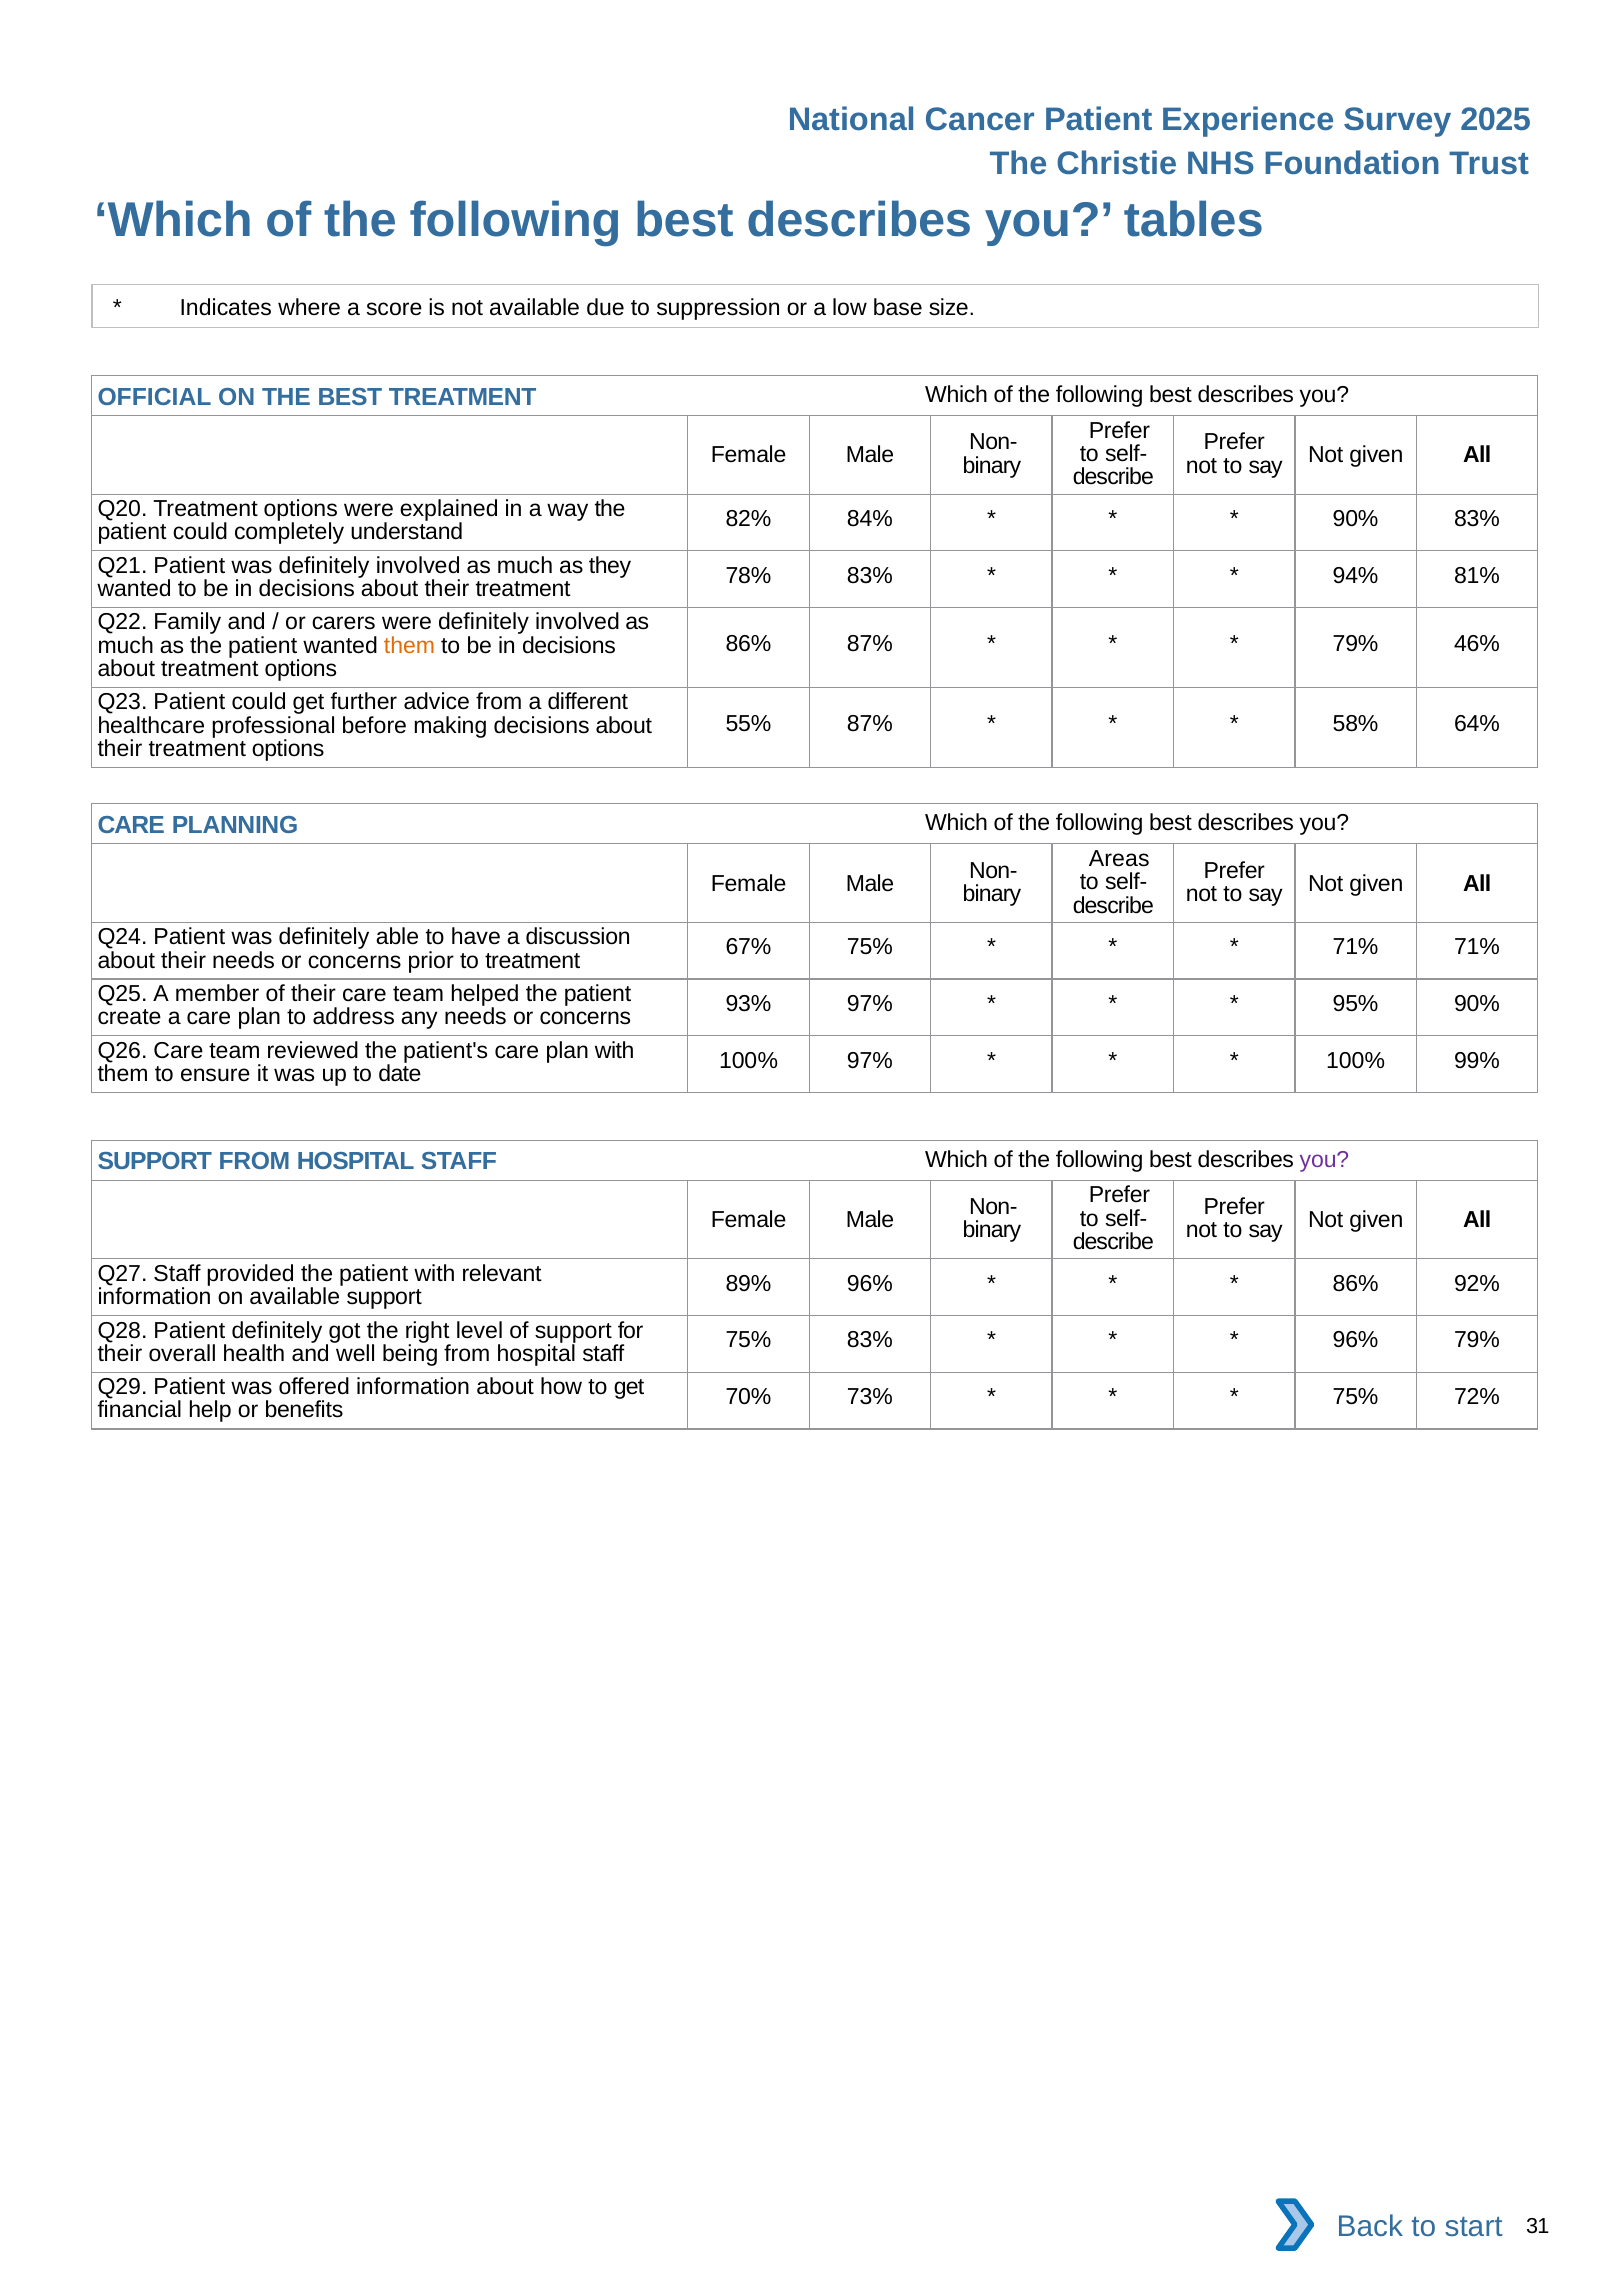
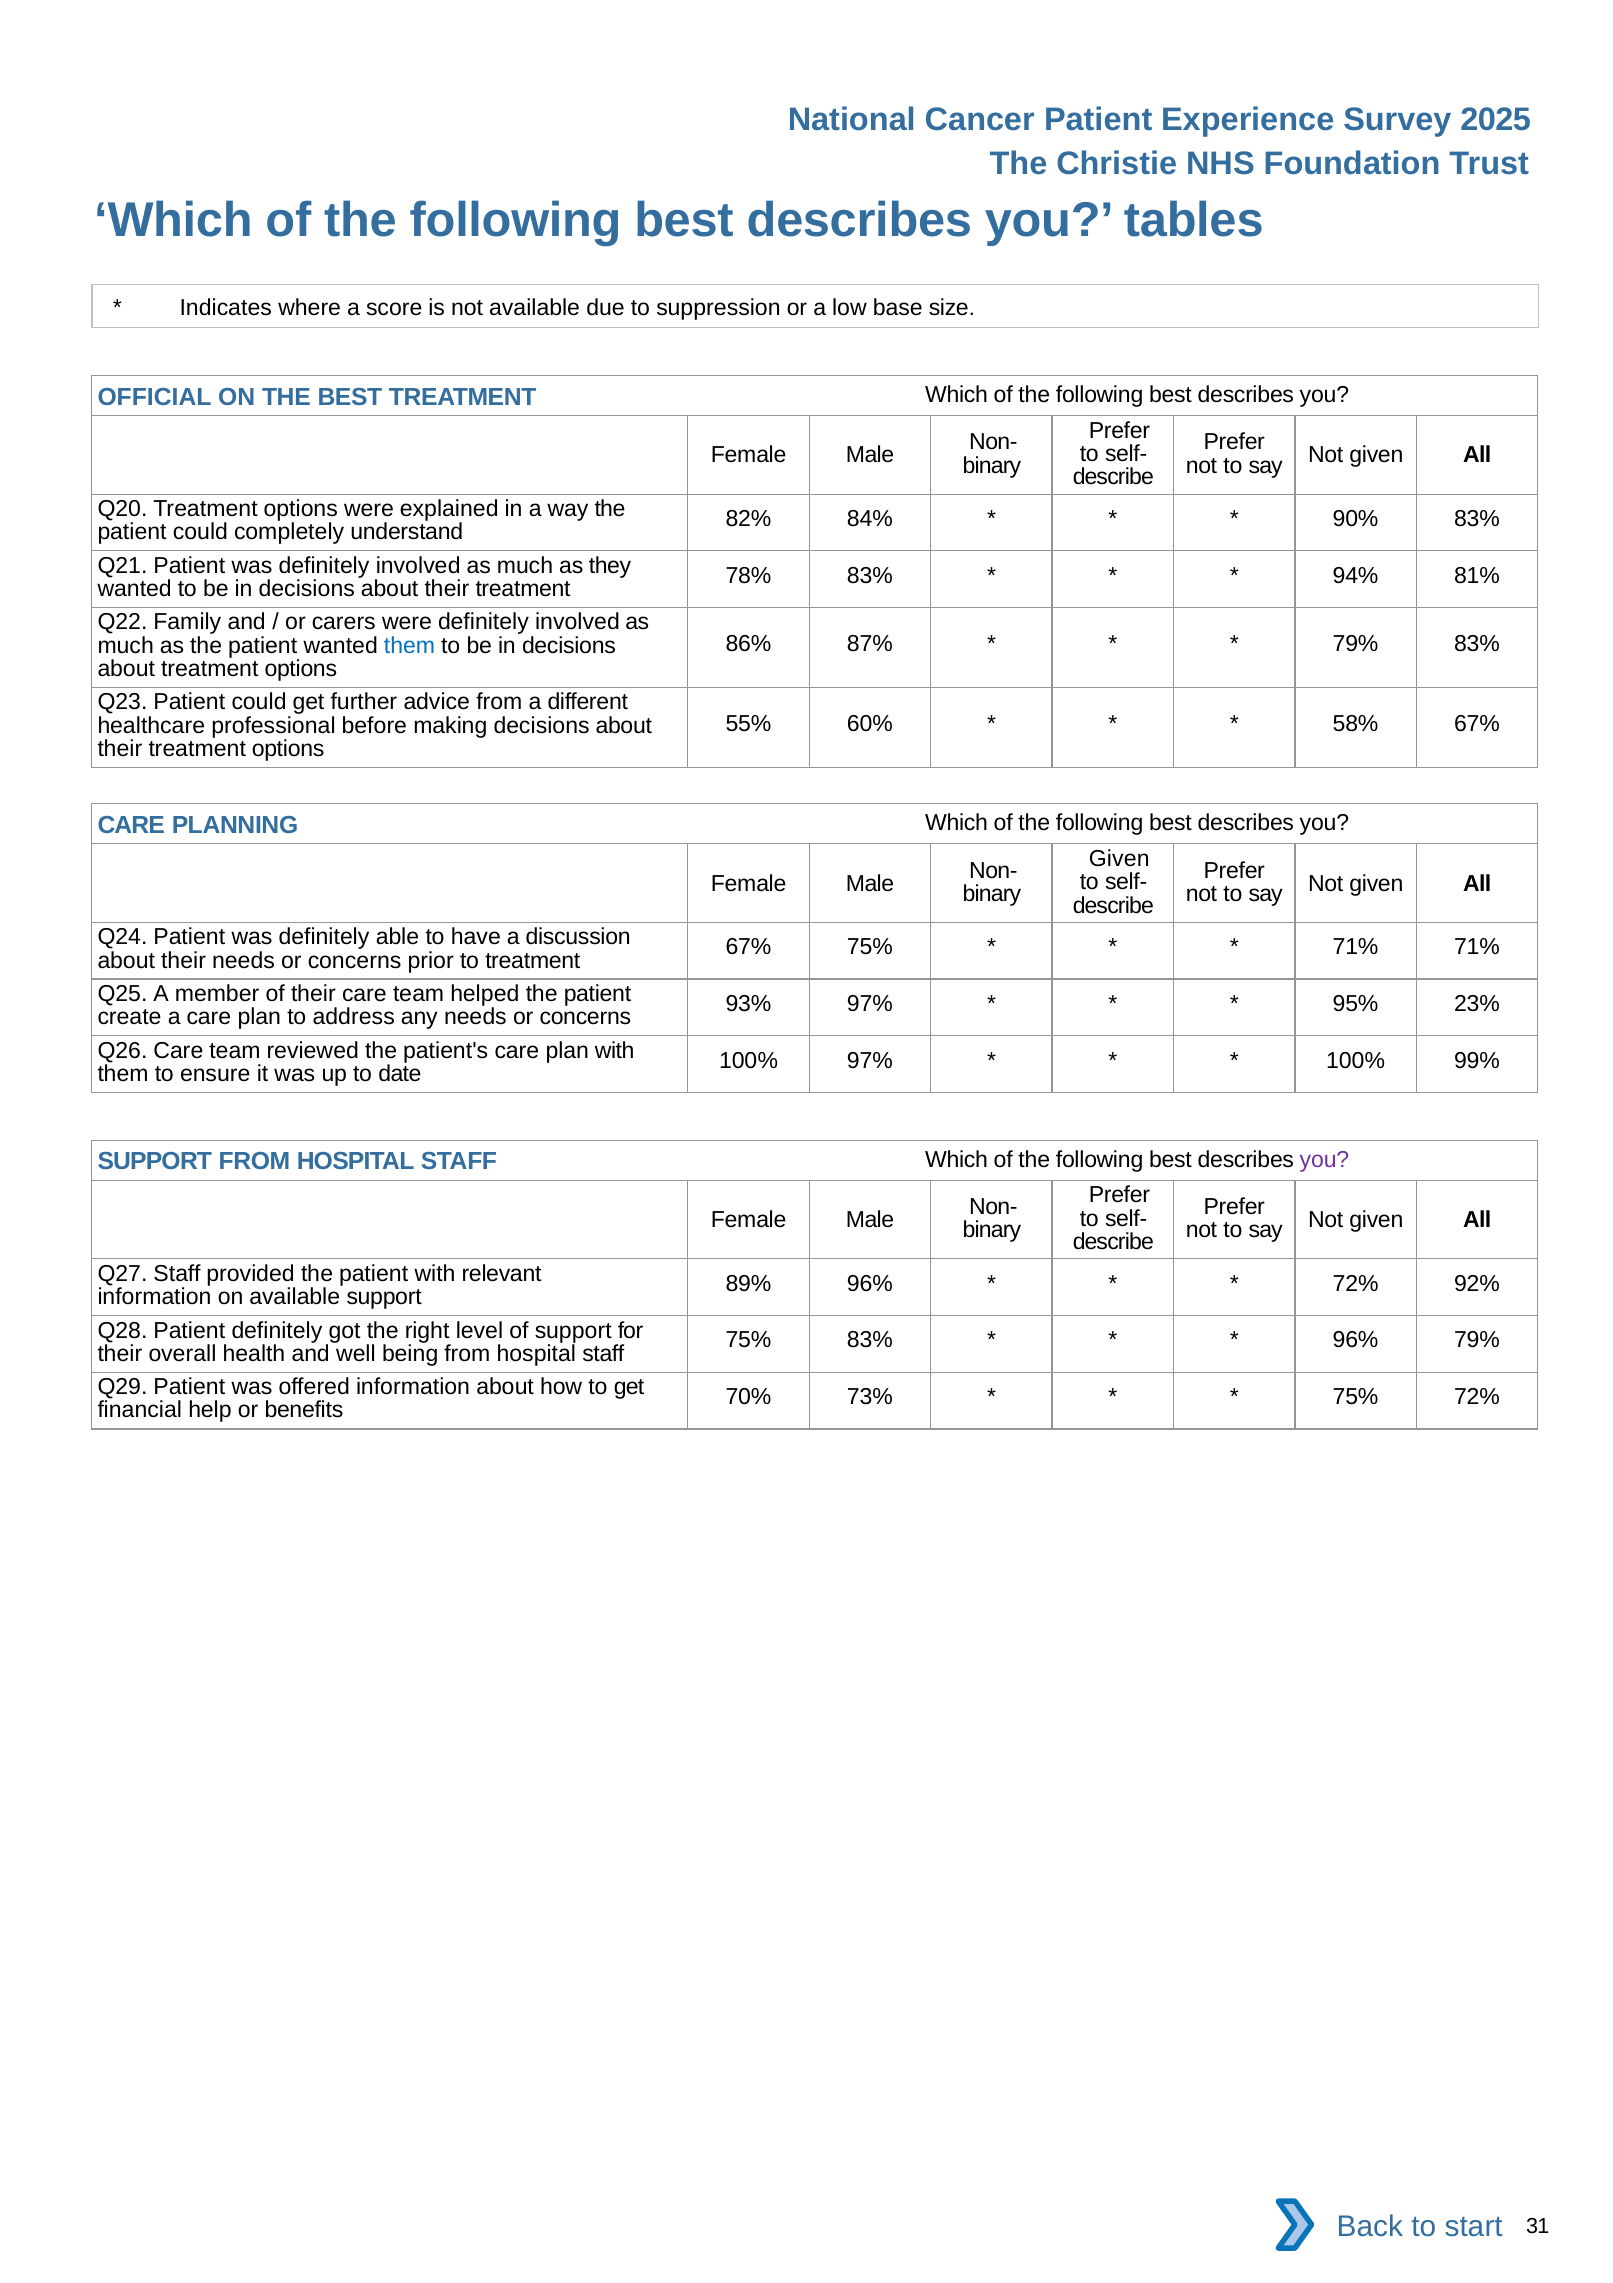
79% 46%: 46% -> 83%
them at (409, 646) colour: orange -> blue
55% 87%: 87% -> 60%
58% 64%: 64% -> 67%
Areas at (1119, 859): Areas -> Given
95% 90%: 90% -> 23%
86% at (1356, 1283): 86% -> 72%
